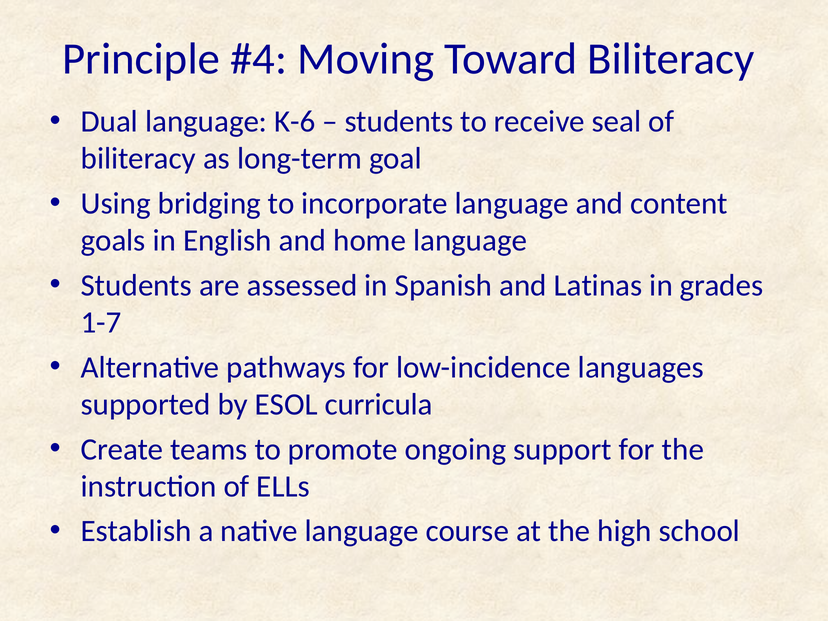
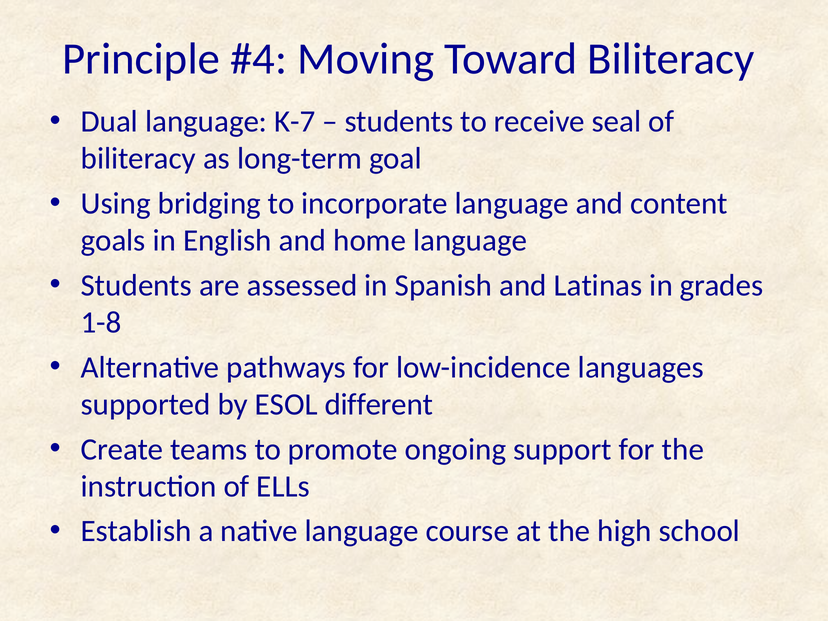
K-6: K-6 -> K-7
1-7: 1-7 -> 1-8
curricula: curricula -> different
